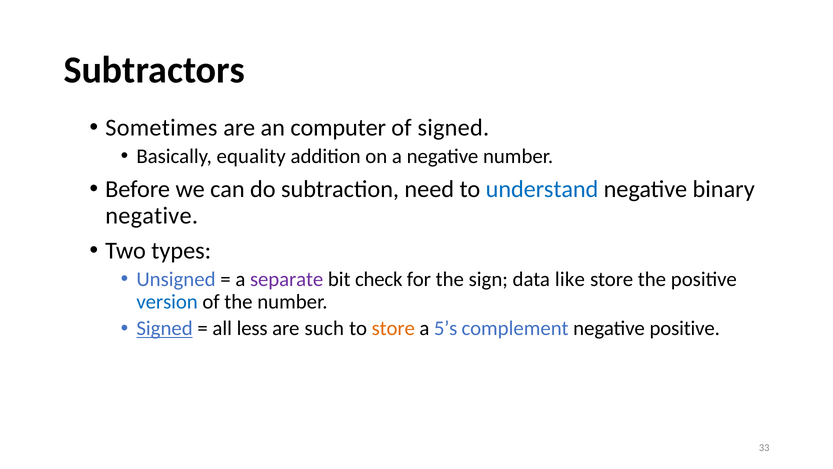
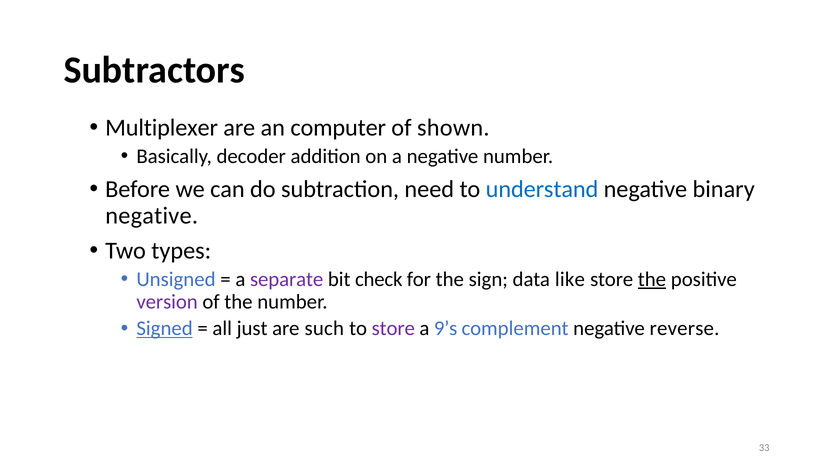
Sometimes: Sometimes -> Multiplexer
of signed: signed -> shown
equality: equality -> decoder
the at (652, 279) underline: none -> present
version colour: blue -> purple
less: less -> just
store at (393, 328) colour: orange -> purple
5’s: 5’s -> 9’s
negative positive: positive -> reverse
